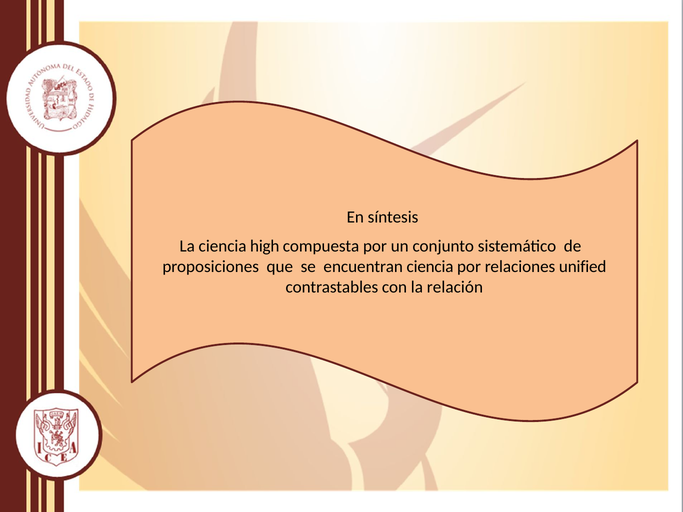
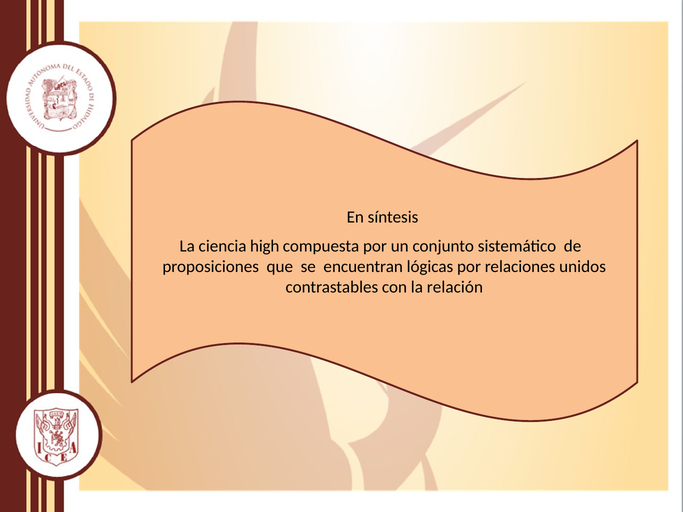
encuentran ciencia: ciencia -> lógicas
unified: unified -> unidos
